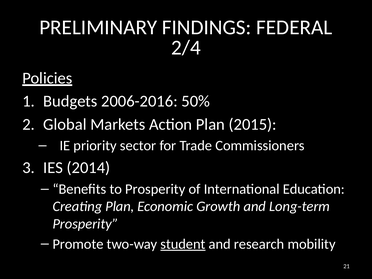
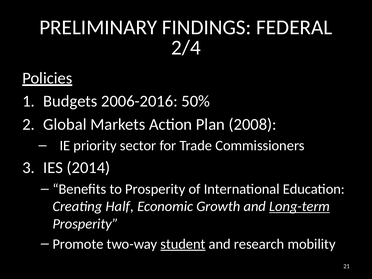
2015: 2015 -> 2008
Creating Plan: Plan -> Half
Long-term underline: none -> present
